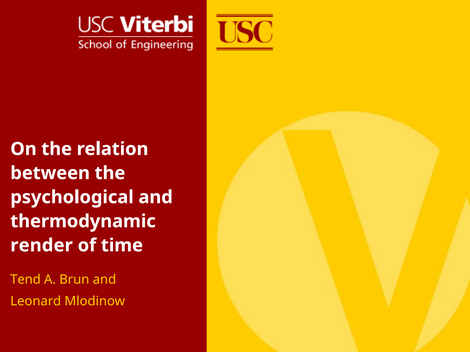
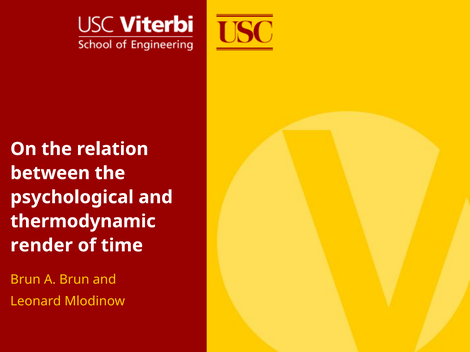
Tend at (26, 280): Tend -> Brun
